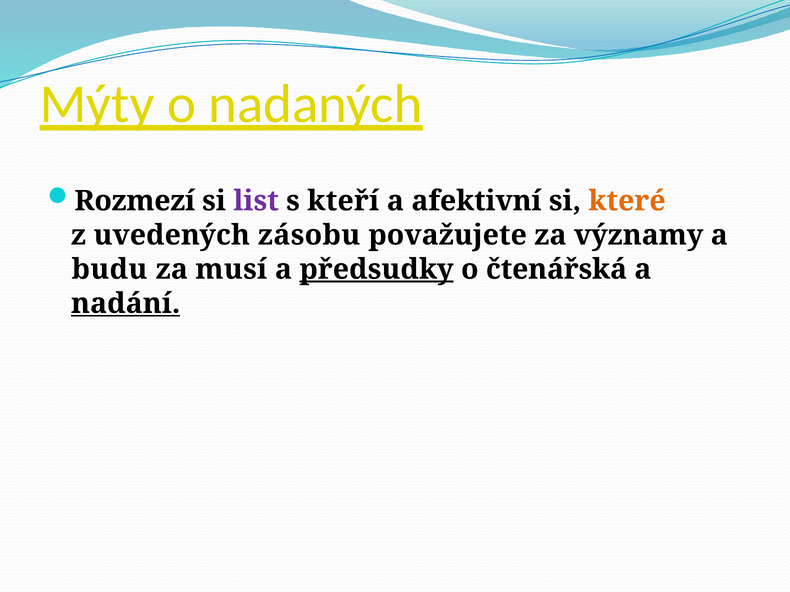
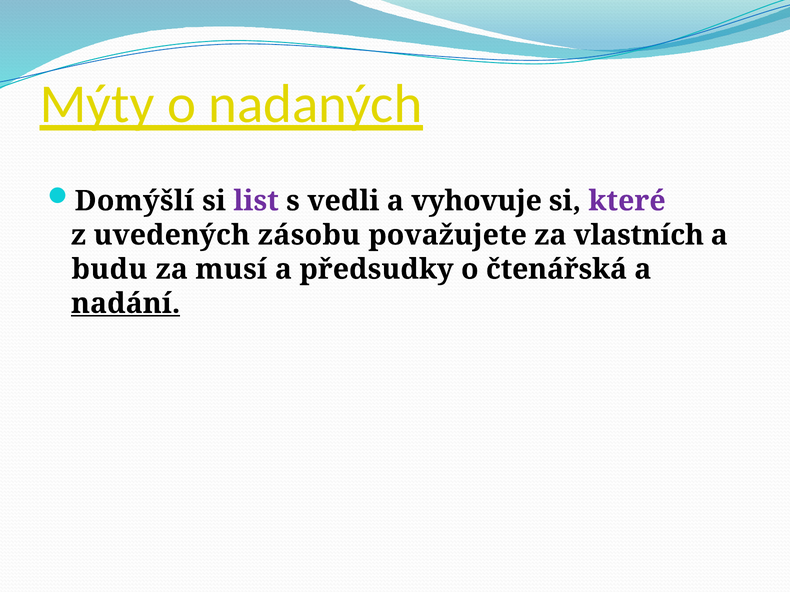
Rozmezí: Rozmezí -> Domýšlí
kteří: kteří -> vedli
afektivní: afektivní -> vyhovuje
které colour: orange -> purple
významy: významy -> vlastních
předsudky underline: present -> none
